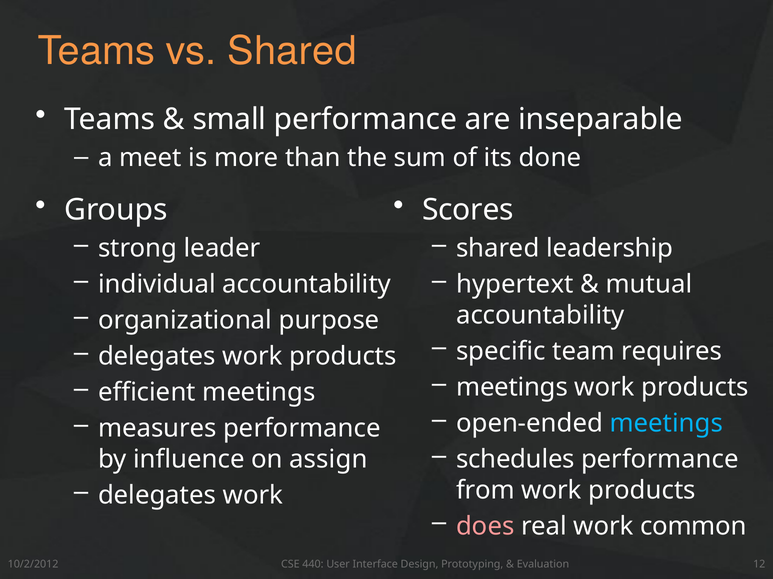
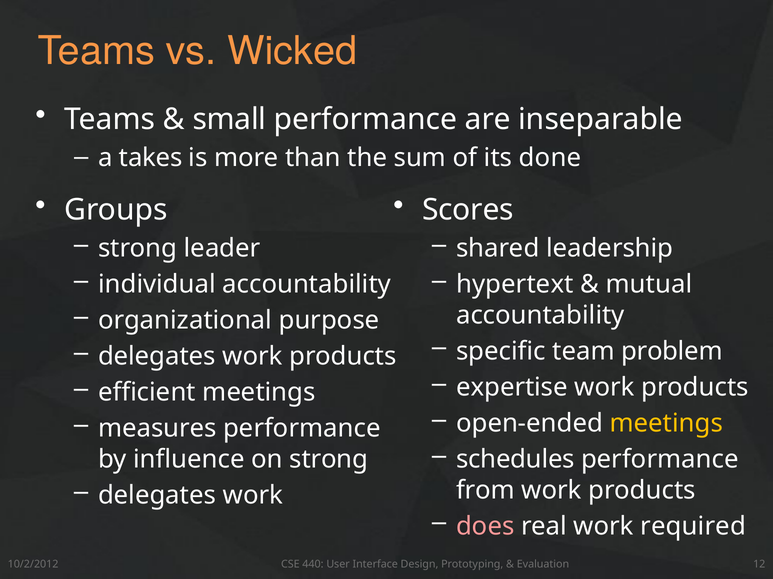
vs Shared: Shared -> Wicked
meet: meet -> takes
requires: requires -> problem
meetings at (512, 388): meetings -> expertise
meetings at (666, 424) colour: light blue -> yellow
on assign: assign -> strong
common: common -> required
